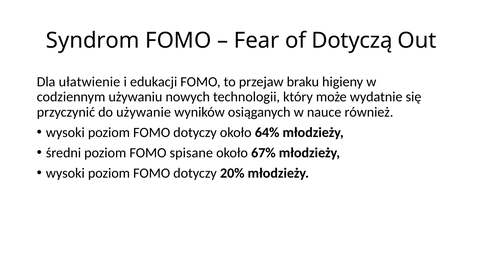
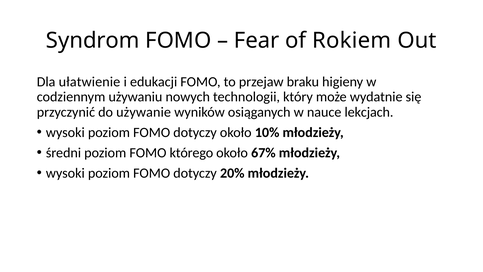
Dotyczą: Dotyczą -> Rokiem
również: również -> lekcjach
64%: 64% -> 10%
spisane: spisane -> którego
